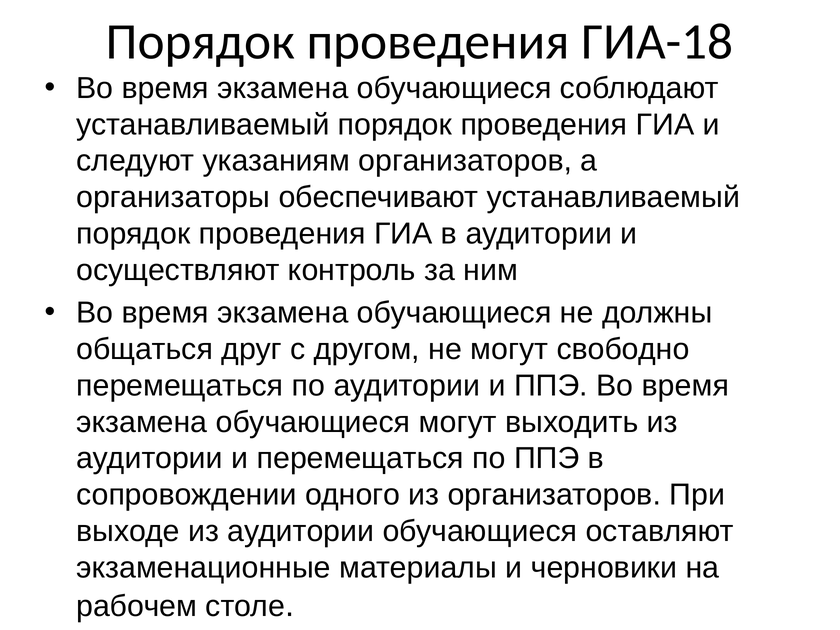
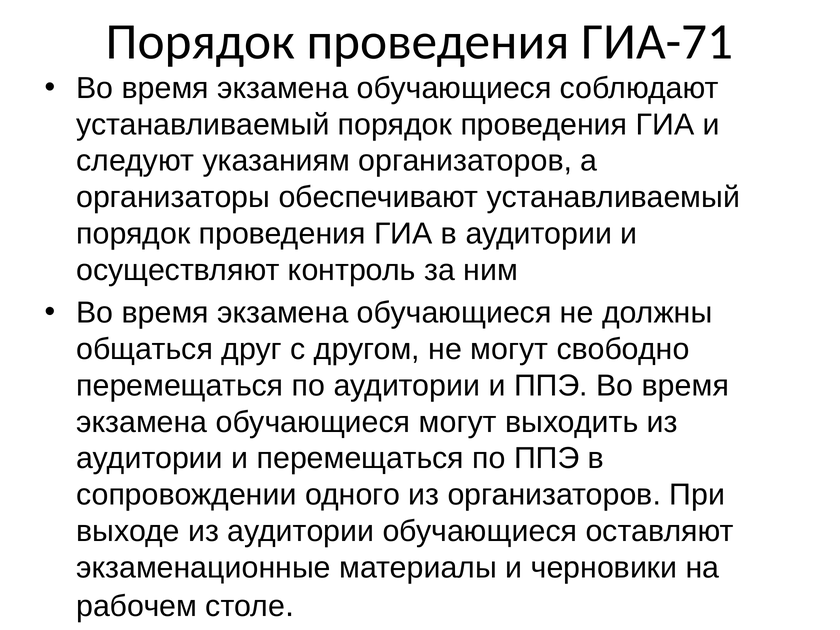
ГИА-18: ГИА-18 -> ГИА-71
